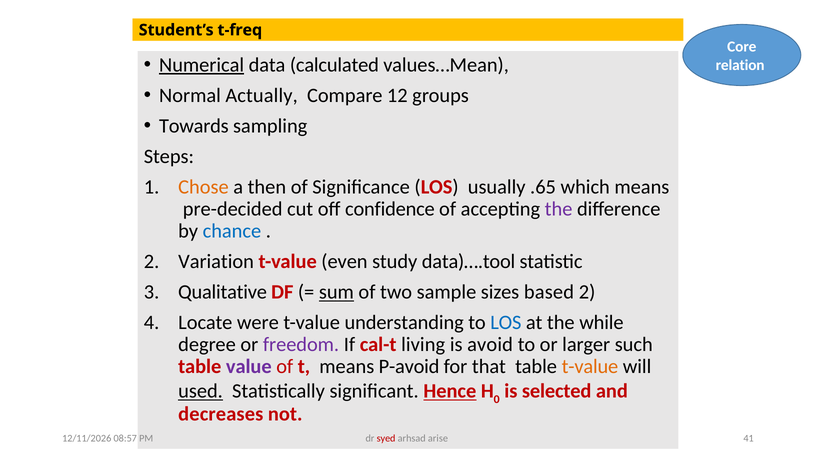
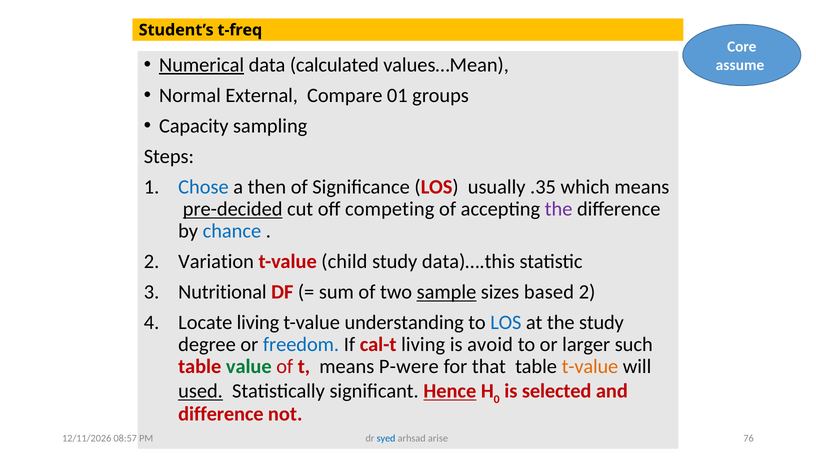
relation: relation -> assume
Actually: Actually -> External
12: 12 -> 01
Towards: Towards -> Capacity
Chose colour: orange -> blue
.65: .65 -> .35
pre-decided underline: none -> present
confidence: confidence -> competing
even: even -> child
data)….tool: data)….tool -> data)….this
Qualitative: Qualitative -> Nutritional
sum underline: present -> none
sample underline: none -> present
Locate were: were -> living
the while: while -> study
freedom colour: purple -> blue
value colour: purple -> green
P-avoid: P-avoid -> P-were
decreases at (221, 414): decreases -> difference
41: 41 -> 76
syed colour: red -> blue
